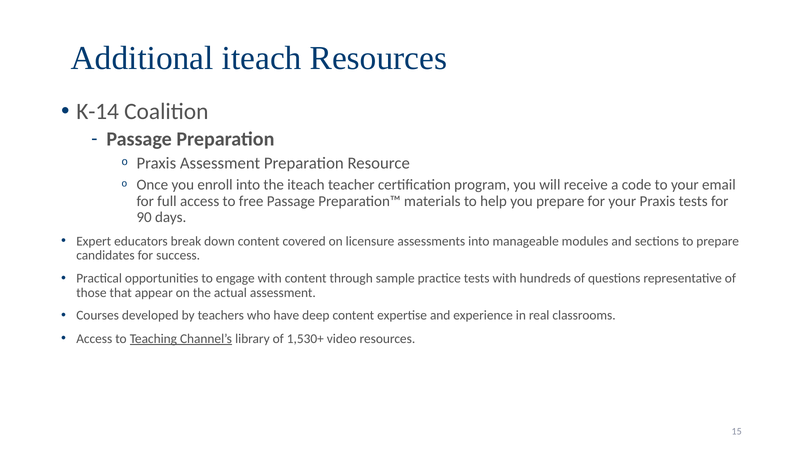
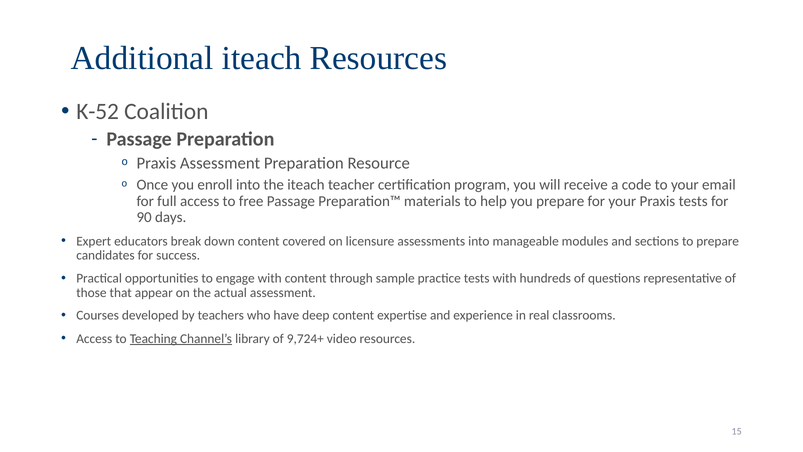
K-14: K-14 -> K-52
1,530+: 1,530+ -> 9,724+
